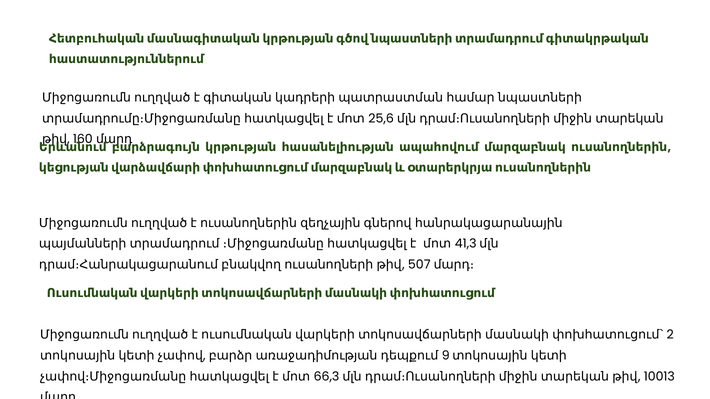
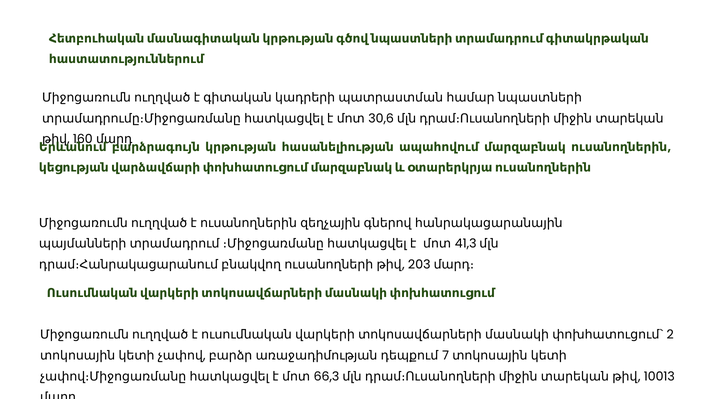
25,6: 25,6 -> 30,6
507: 507 -> 203
9: 9 -> 7
